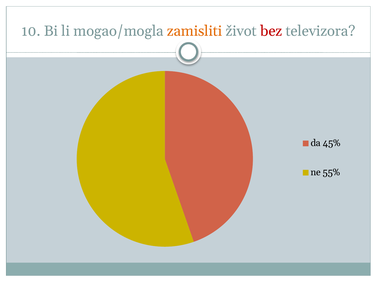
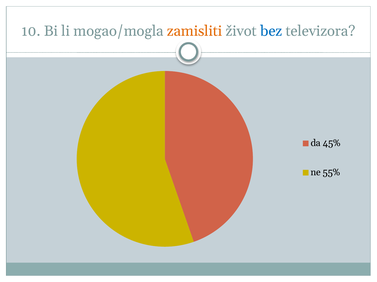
bez colour: red -> blue
